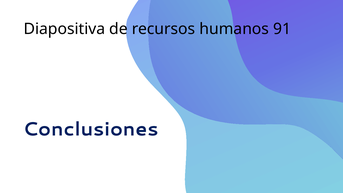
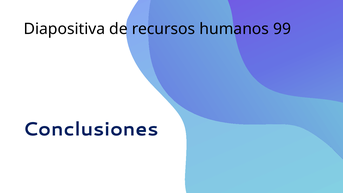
91: 91 -> 99
